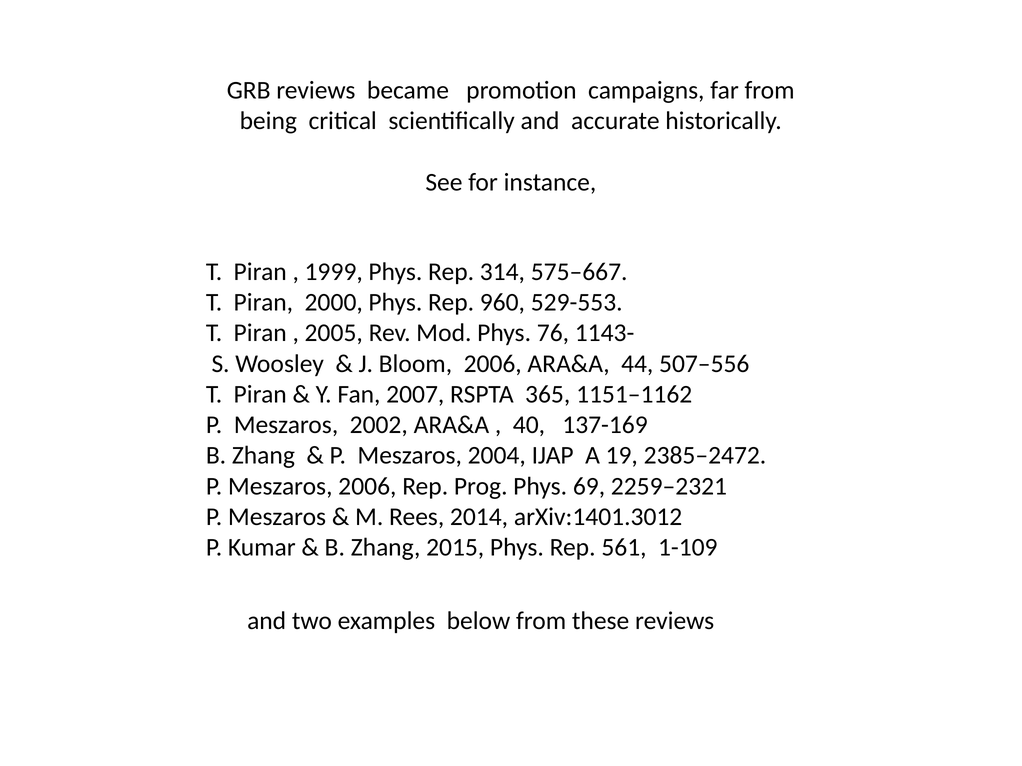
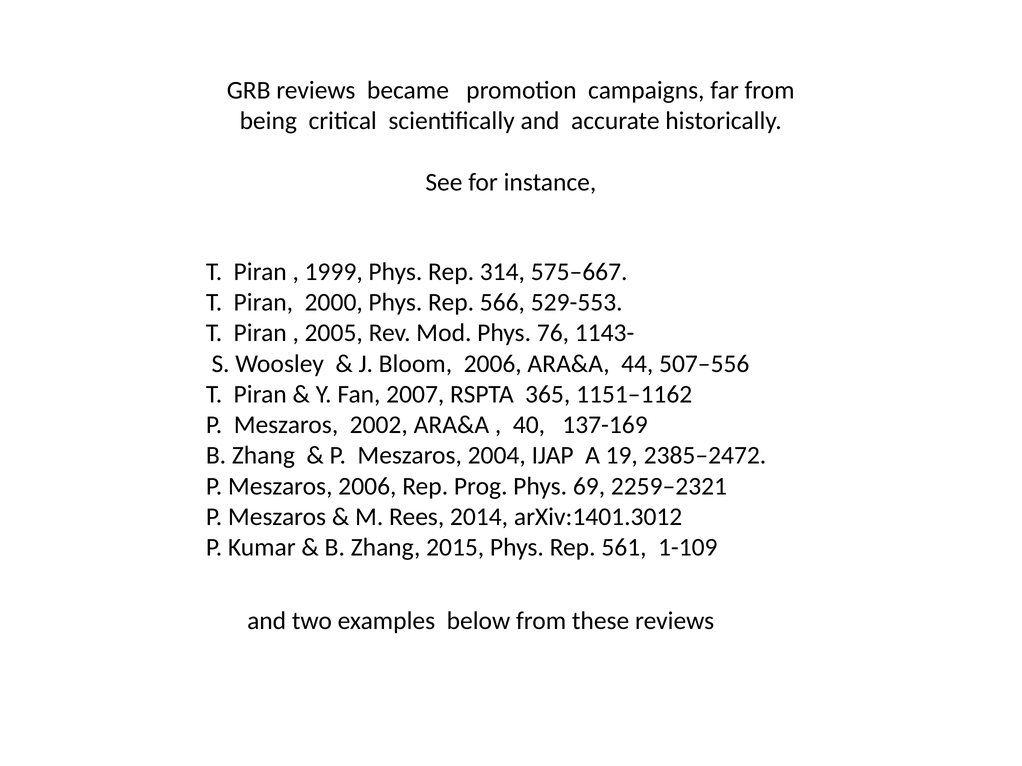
960: 960 -> 566
